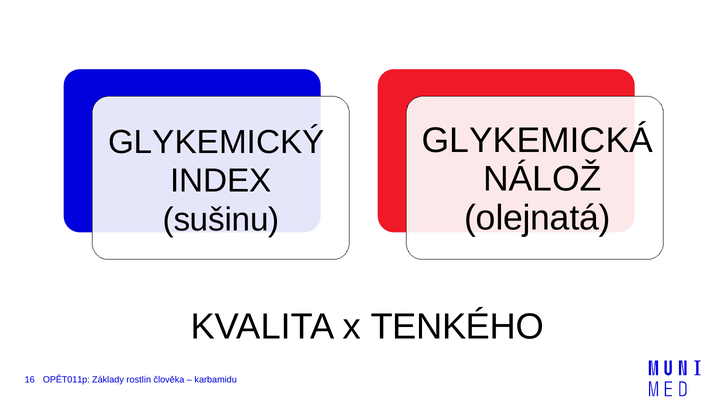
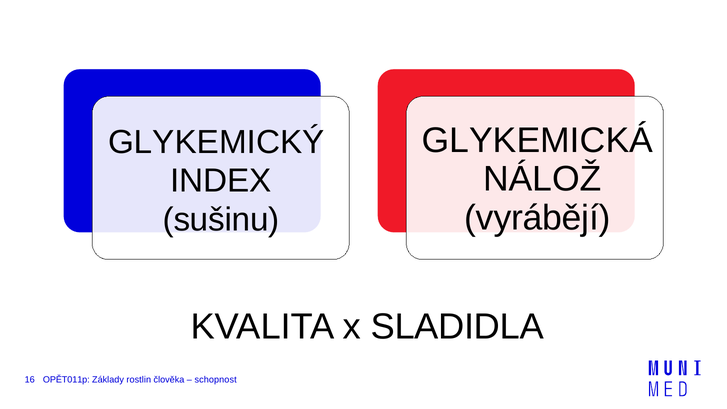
olejnatá: olejnatá -> vyrábějí
TENKÉHO: TENKÉHO -> SLADIDLA
karbamidu: karbamidu -> schopnost
